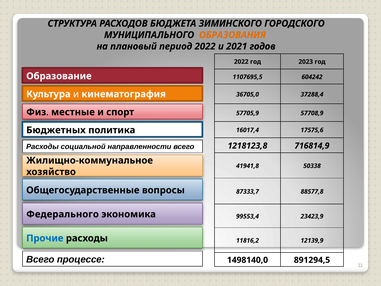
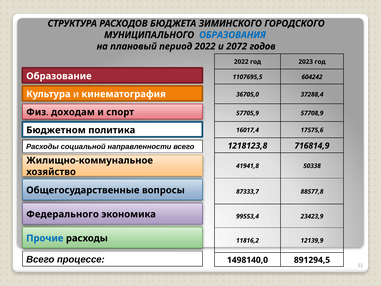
ОБРАЗОВАНИЯ colour: orange -> blue
2021: 2021 -> 2072
местные: местные -> доходам
Бюджетных: Бюджетных -> Бюджетном
